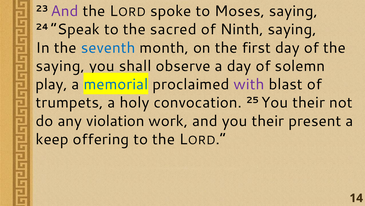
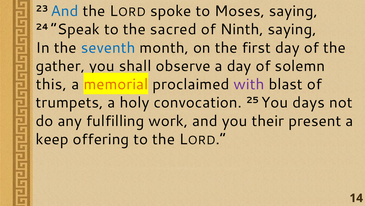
And at (65, 11) colour: purple -> blue
saying at (60, 66): saying -> gather
play: play -> this
memorial colour: blue -> orange
25 You their: their -> days
violation: violation -> fulfilling
